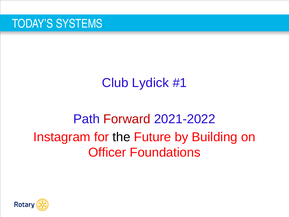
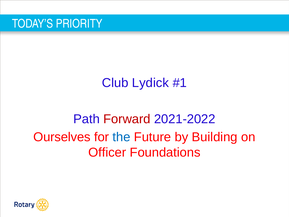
SYSTEMS: SYSTEMS -> PRIORITY
Instagram: Instagram -> Ourselves
the colour: black -> blue
